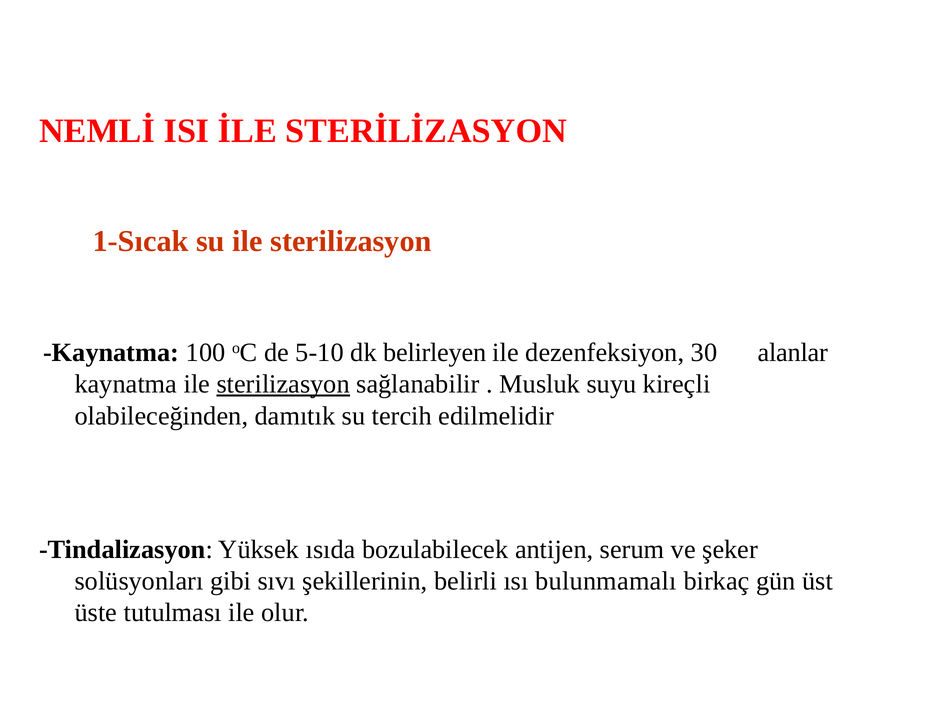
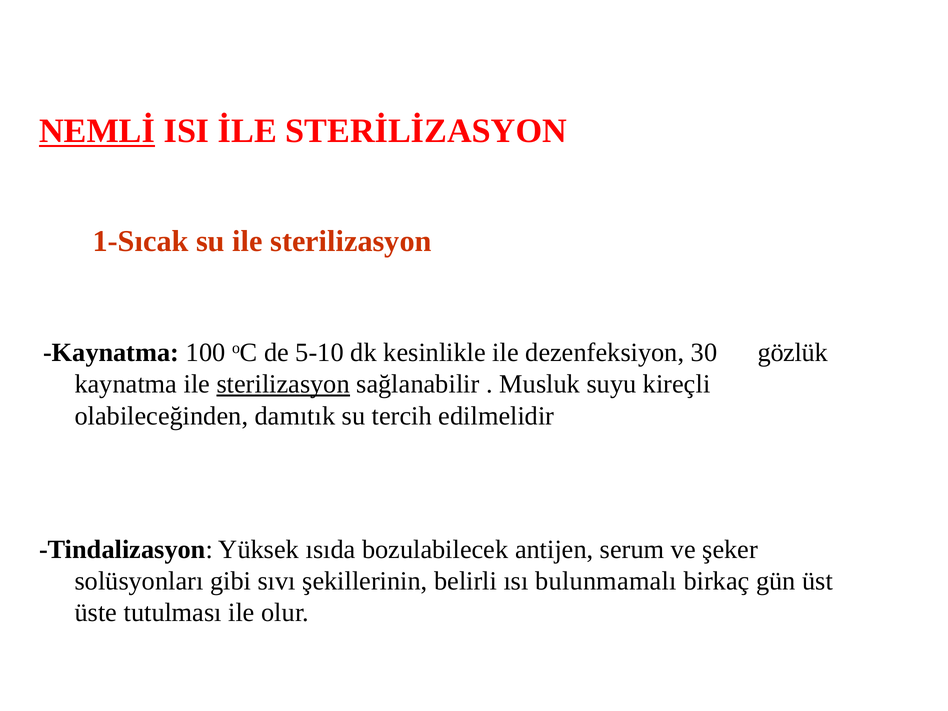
NEMLİ underline: none -> present
belirleyen: belirleyen -> kesinlikle
alanlar: alanlar -> gözlük
